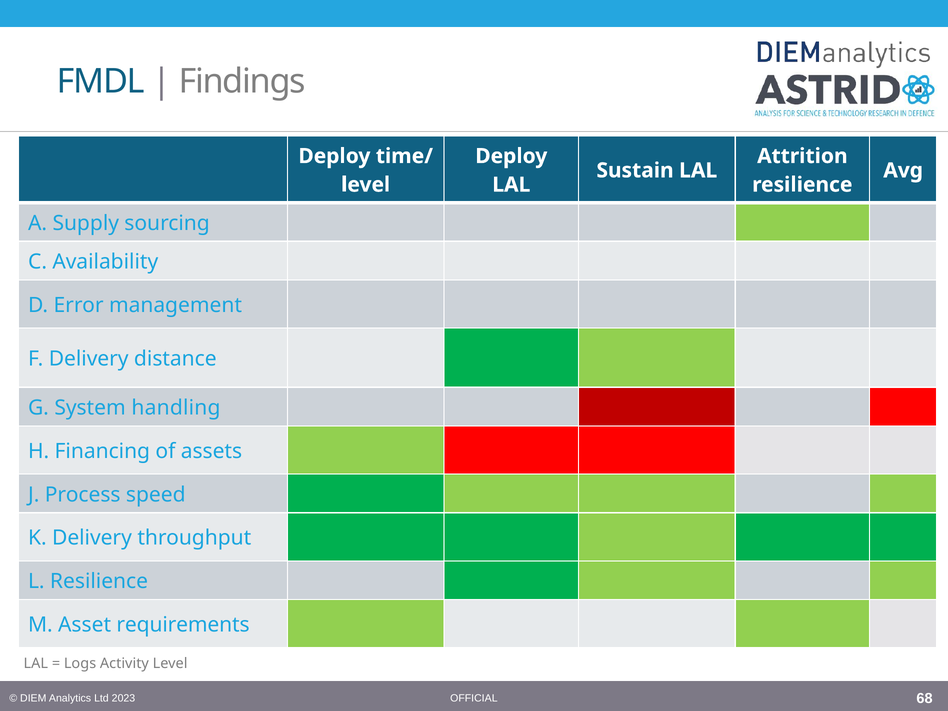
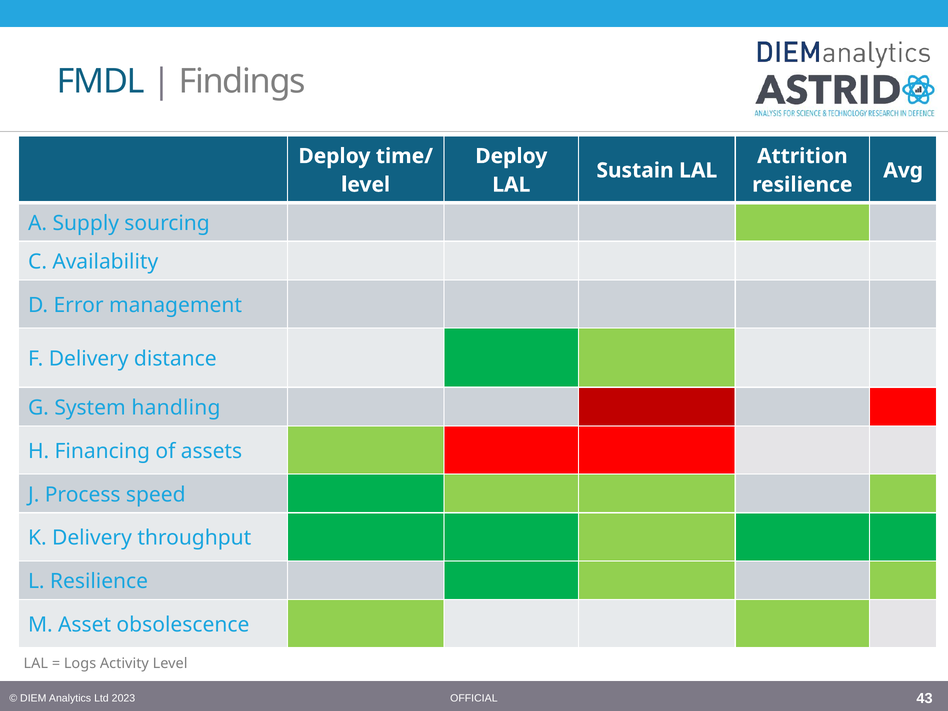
requirements: requirements -> obsolescence
68: 68 -> 43
